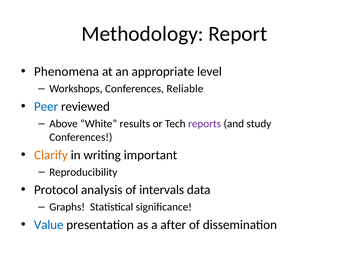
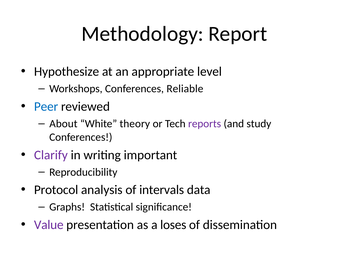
Phenomena: Phenomena -> Hypothesize
Above: Above -> About
results: results -> theory
Clarify colour: orange -> purple
Value colour: blue -> purple
after: after -> loses
